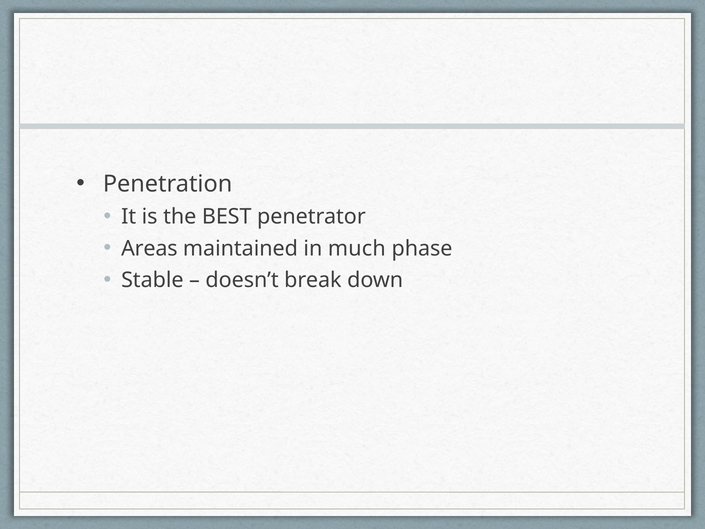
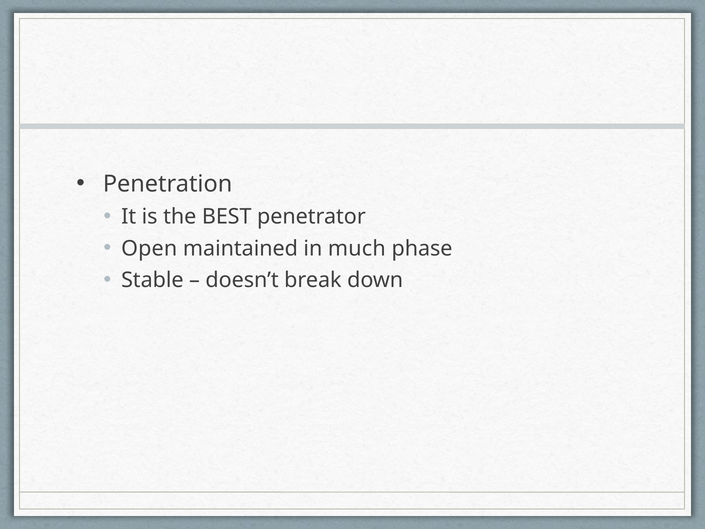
Areas: Areas -> Open
